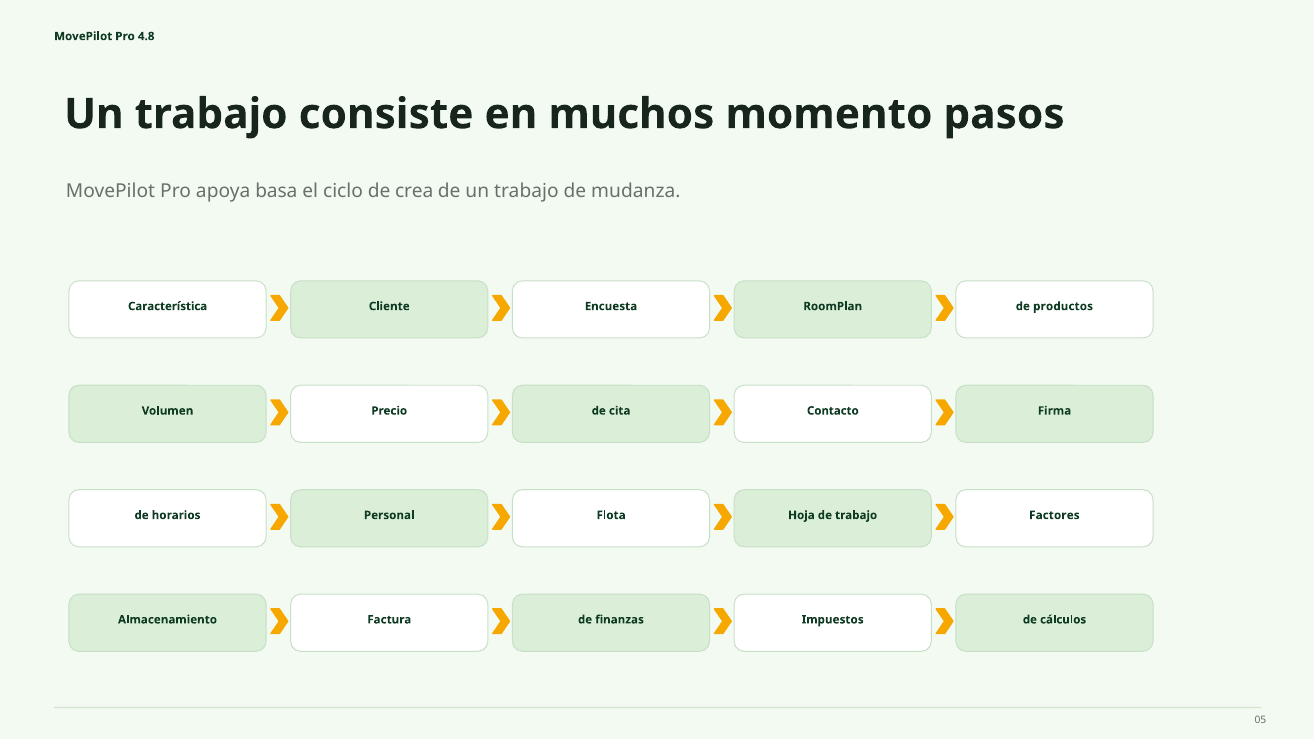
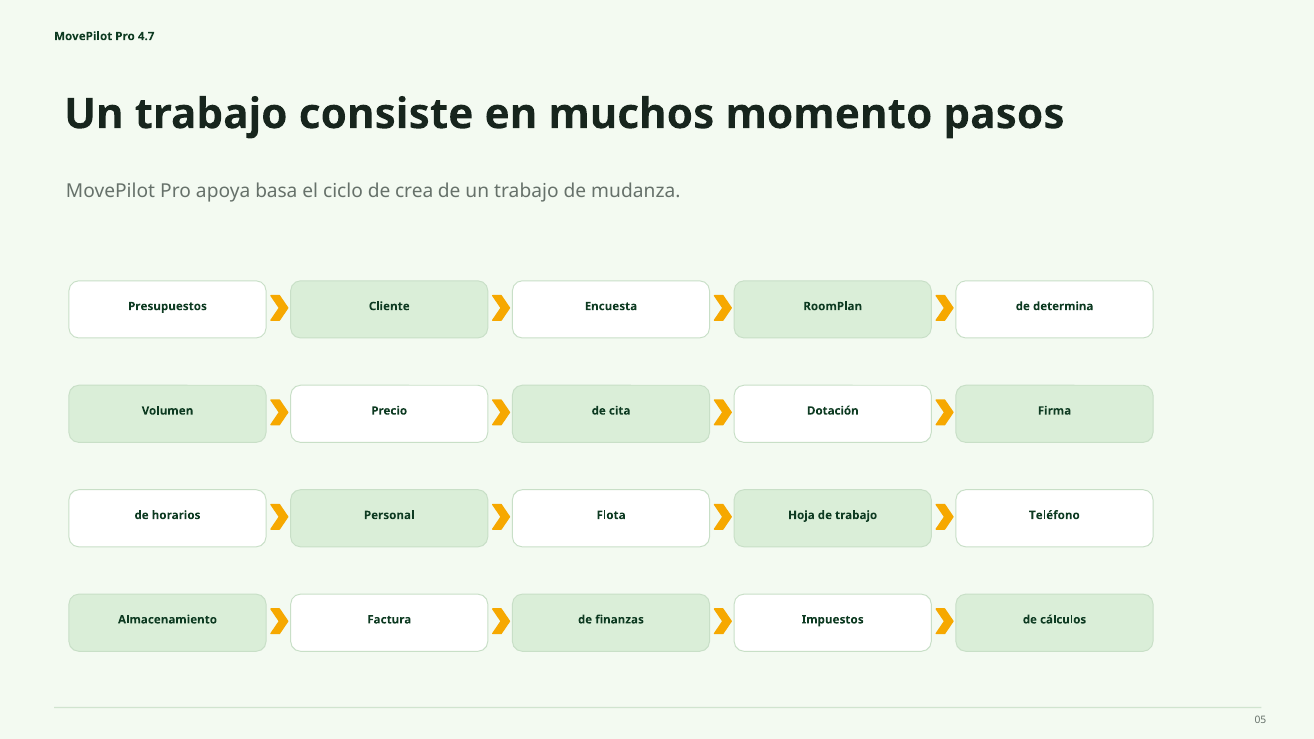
4.8: 4.8 -> 4.7
Característica: Característica -> Presupuestos
productos: productos -> determina
Contacto: Contacto -> Dotación
Factores: Factores -> Teléfono
